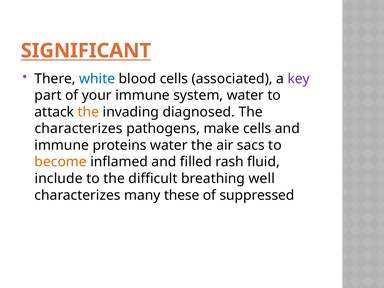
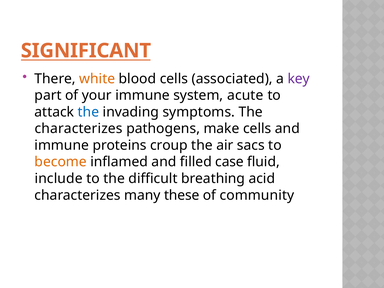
white colour: blue -> orange
system water: water -> acute
the at (88, 112) colour: orange -> blue
diagnosed: diagnosed -> symptoms
proteins water: water -> croup
rash: rash -> case
well: well -> acid
suppressed: suppressed -> community
